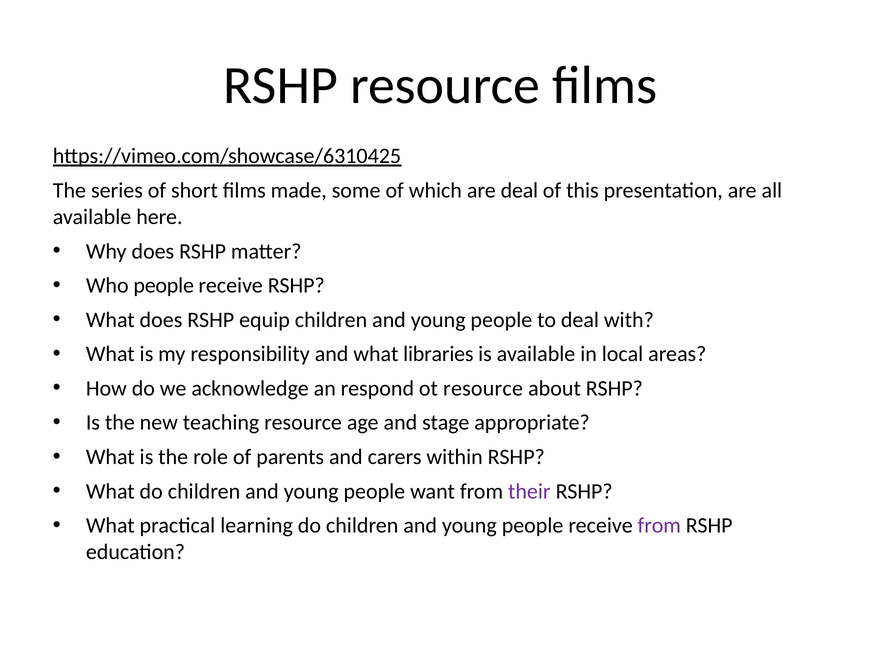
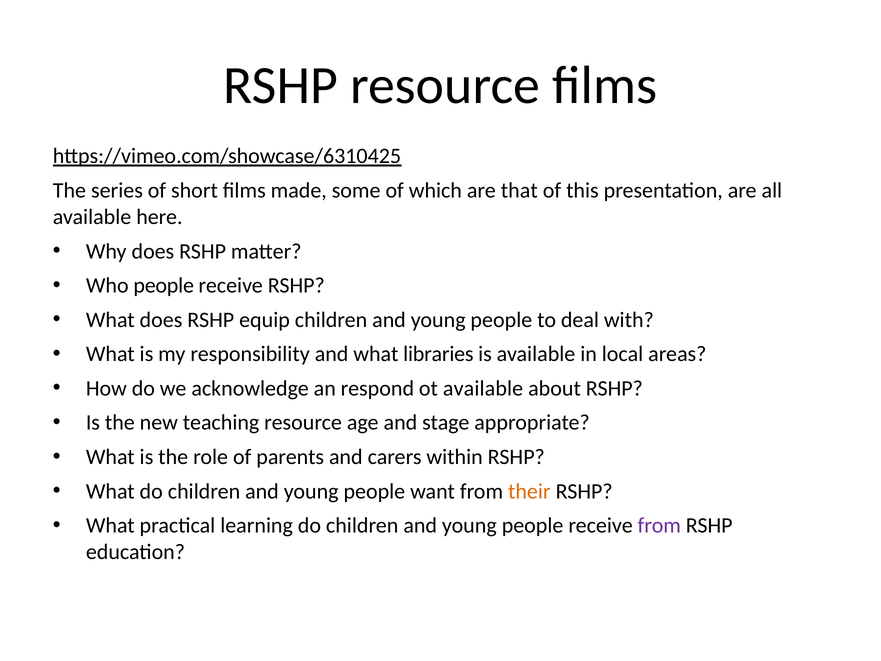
are deal: deal -> that
ot resource: resource -> available
their colour: purple -> orange
